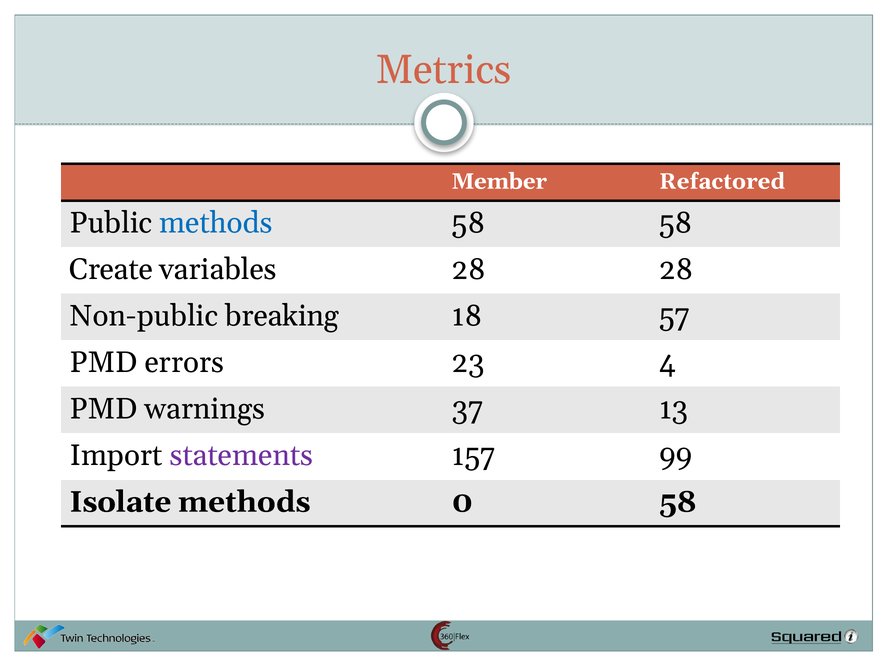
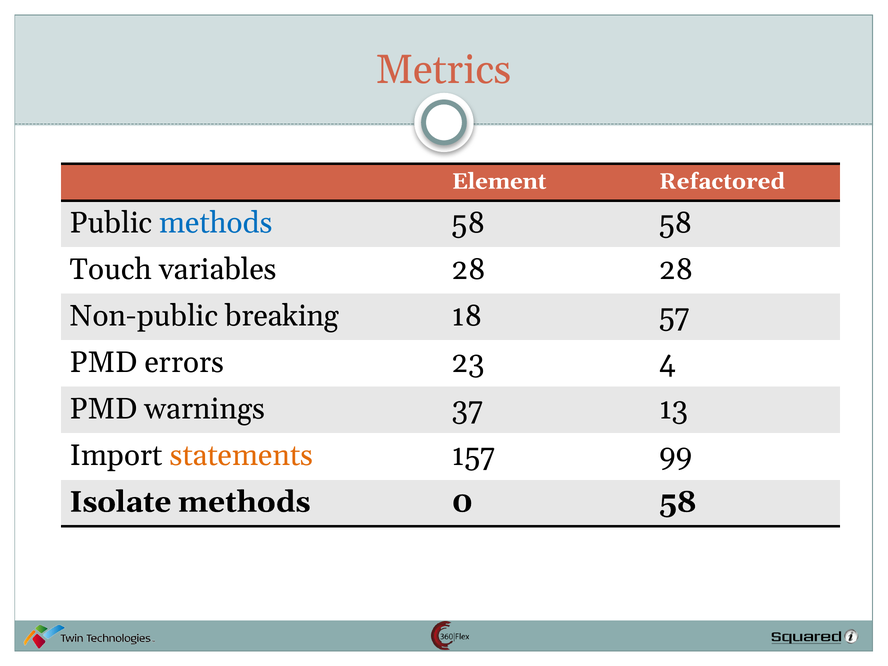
Member: Member -> Element
Create: Create -> Touch
statements colour: purple -> orange
